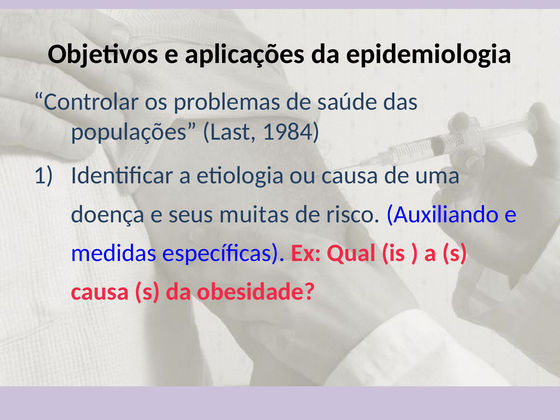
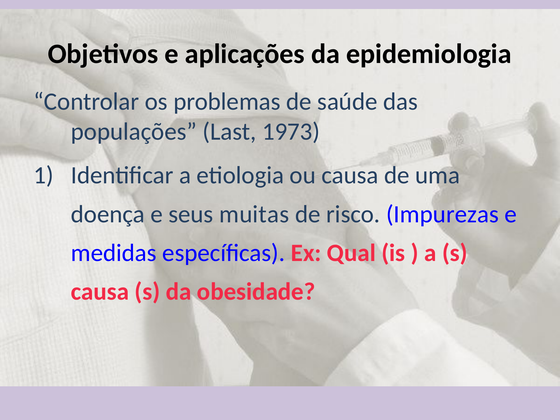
1984: 1984 -> 1973
Auxiliando: Auxiliando -> Impurezas
